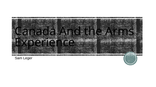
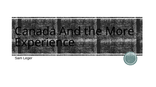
Arms: Arms -> More
